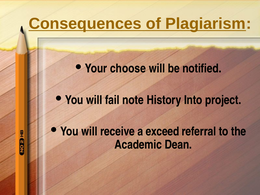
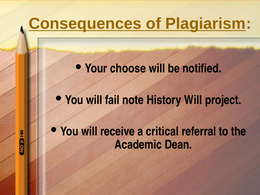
History Into: Into -> Will
exceed: exceed -> critical
